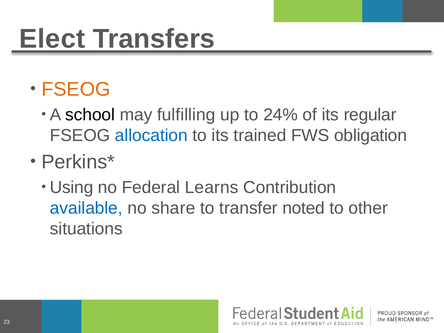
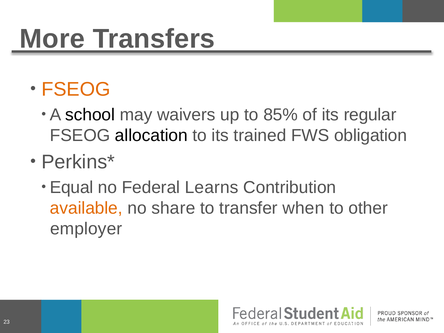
Elect: Elect -> More
fulfilling: fulfilling -> waivers
24%: 24% -> 85%
allocation colour: blue -> black
Using: Using -> Equal
available colour: blue -> orange
noted: noted -> when
situations: situations -> employer
